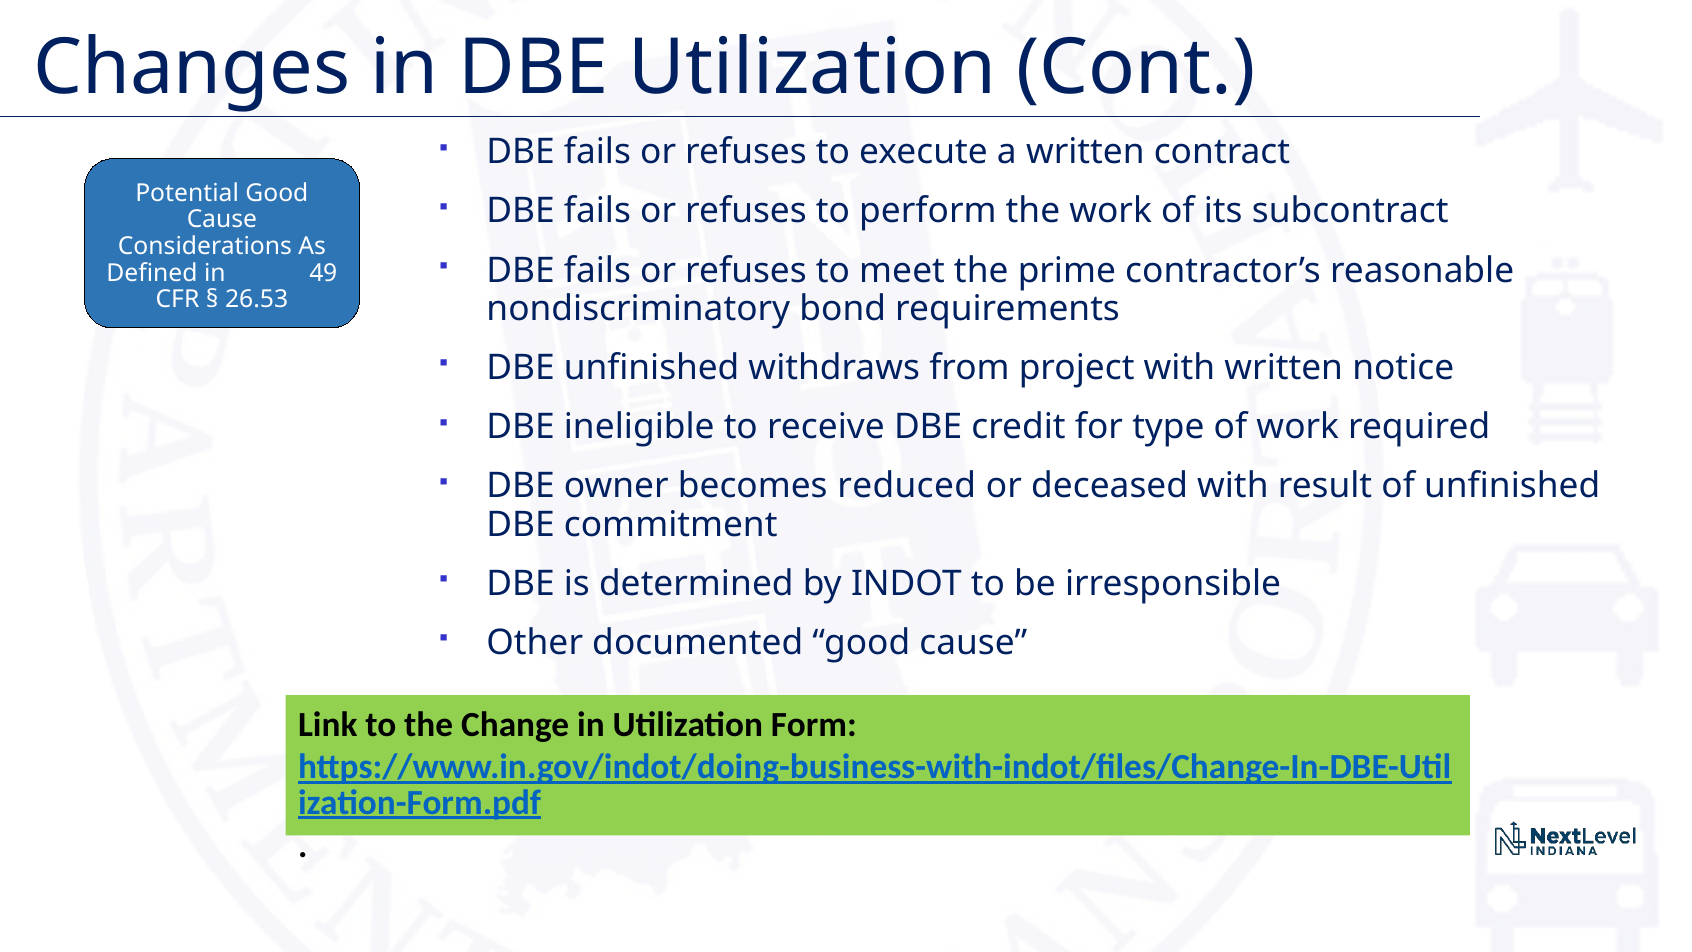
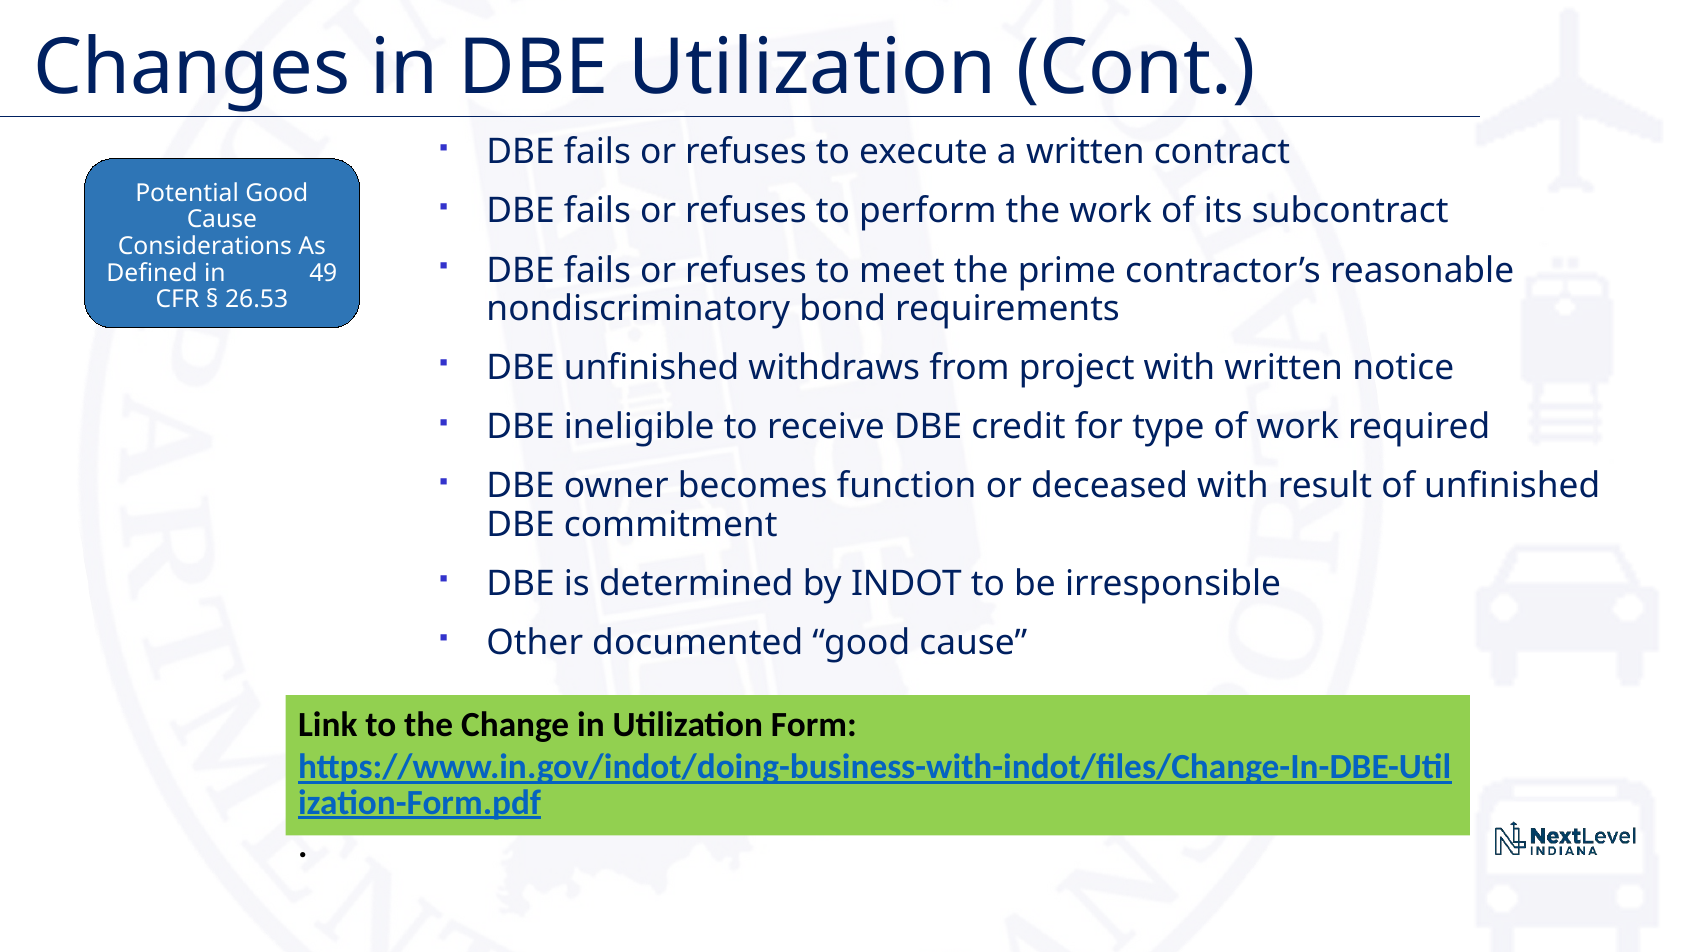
reduced: reduced -> function
